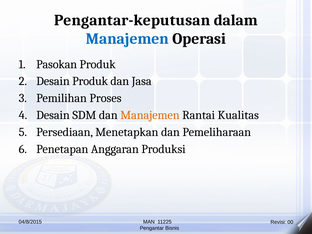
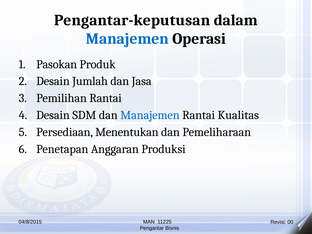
Desain Produk: Produk -> Jumlah
Pemilihan Proses: Proses -> Rantai
Manajemen at (150, 115) colour: orange -> blue
Menetapkan: Menetapkan -> Menentukan
